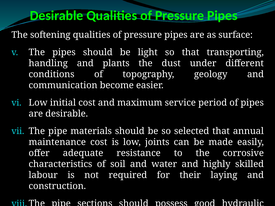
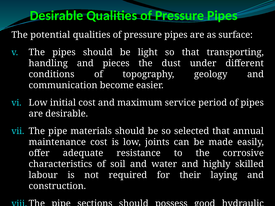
softening: softening -> potential
plants: plants -> pieces
